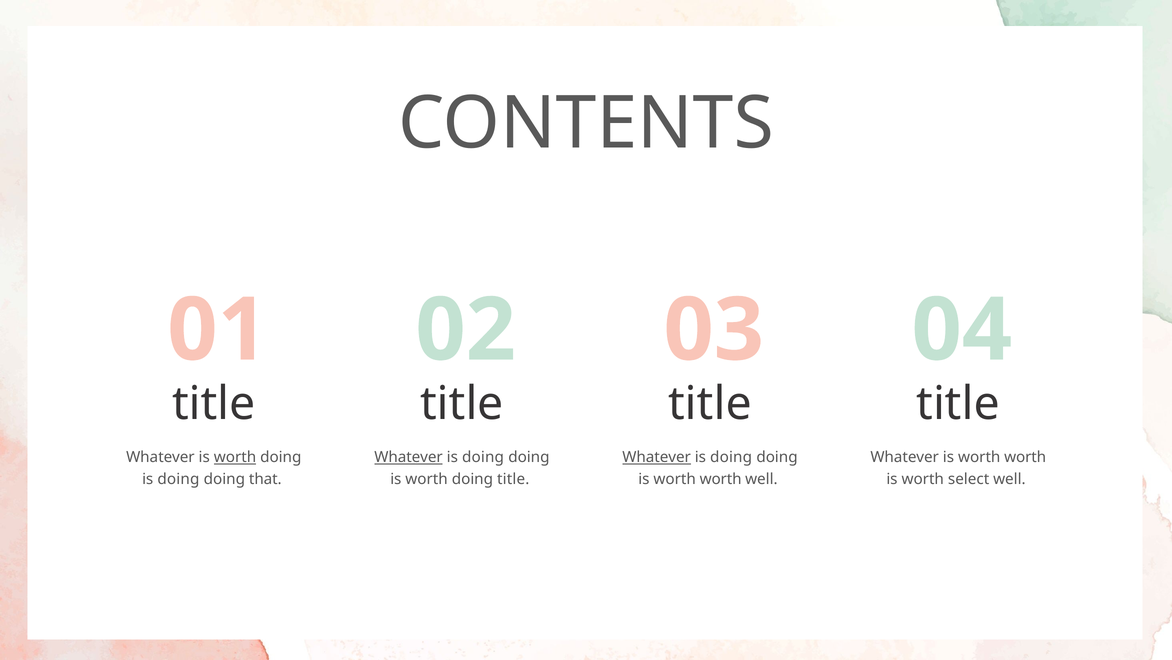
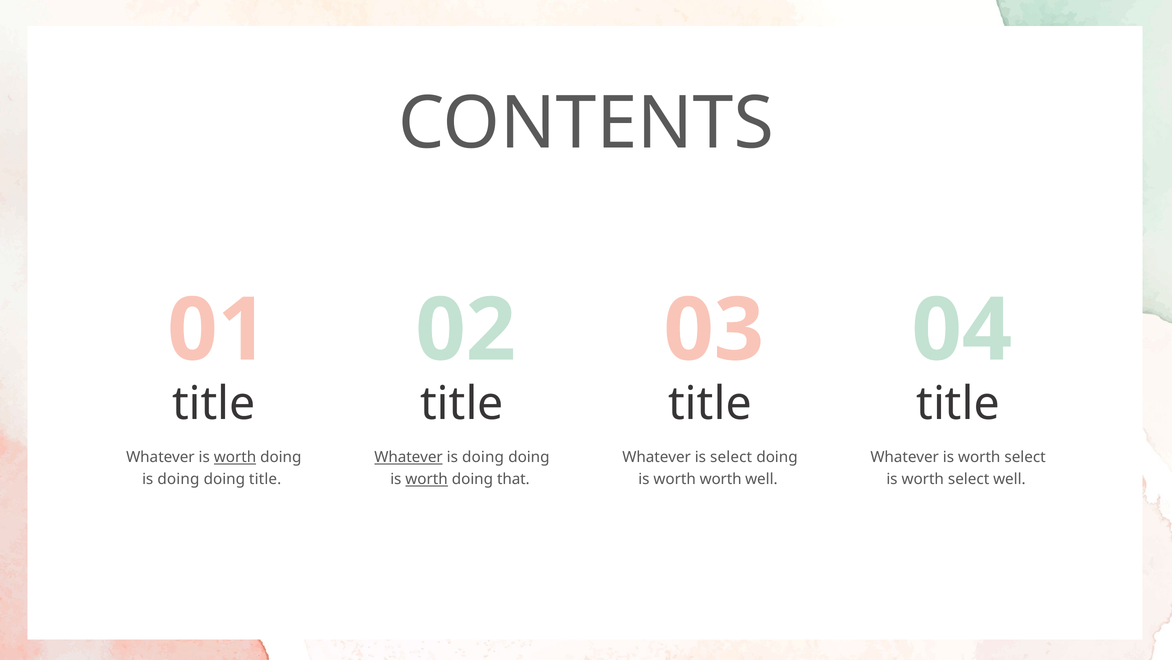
Whatever at (657, 457) underline: present -> none
doing at (731, 457): doing -> select
Whatever is worth worth: worth -> select
doing that: that -> title
worth at (427, 479) underline: none -> present
doing title: title -> that
